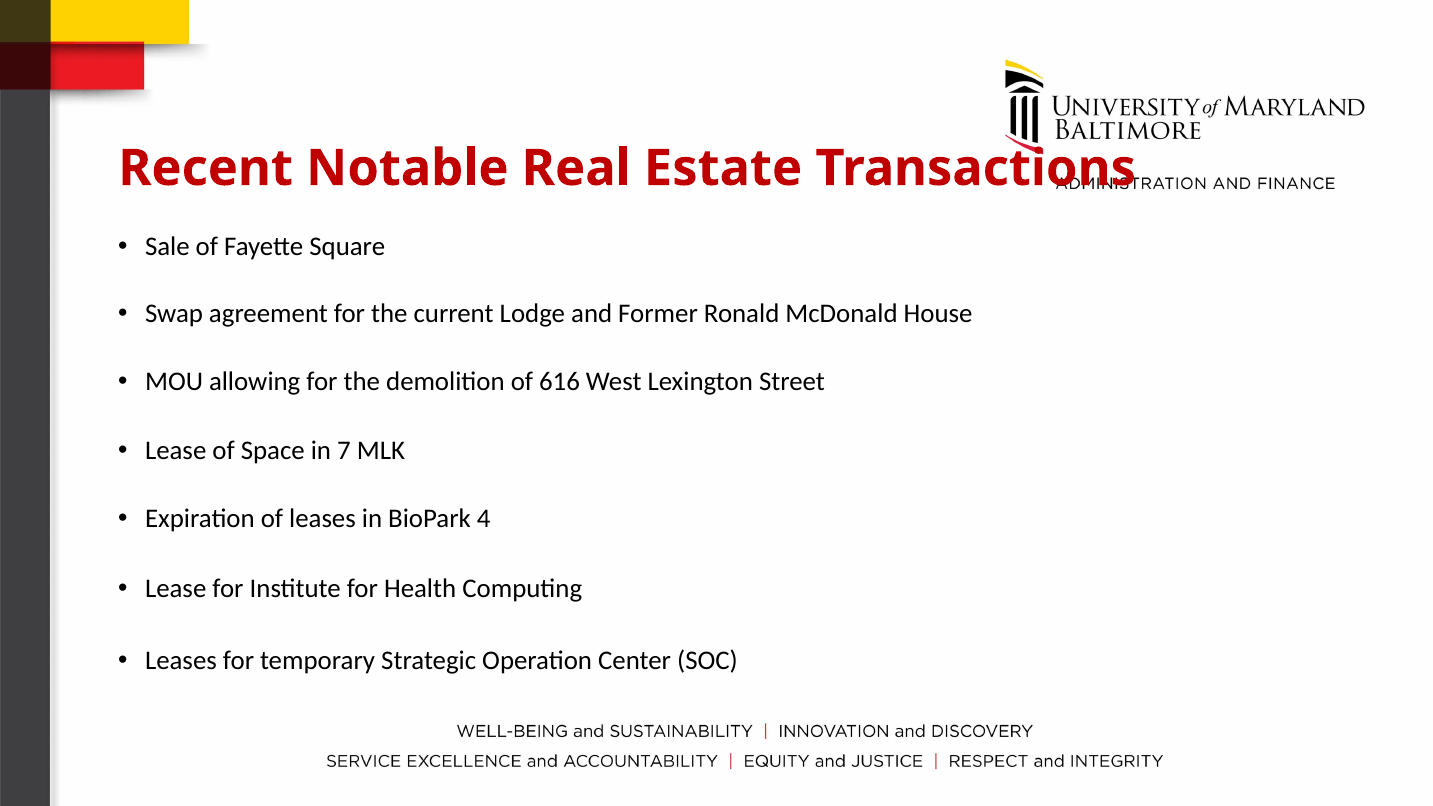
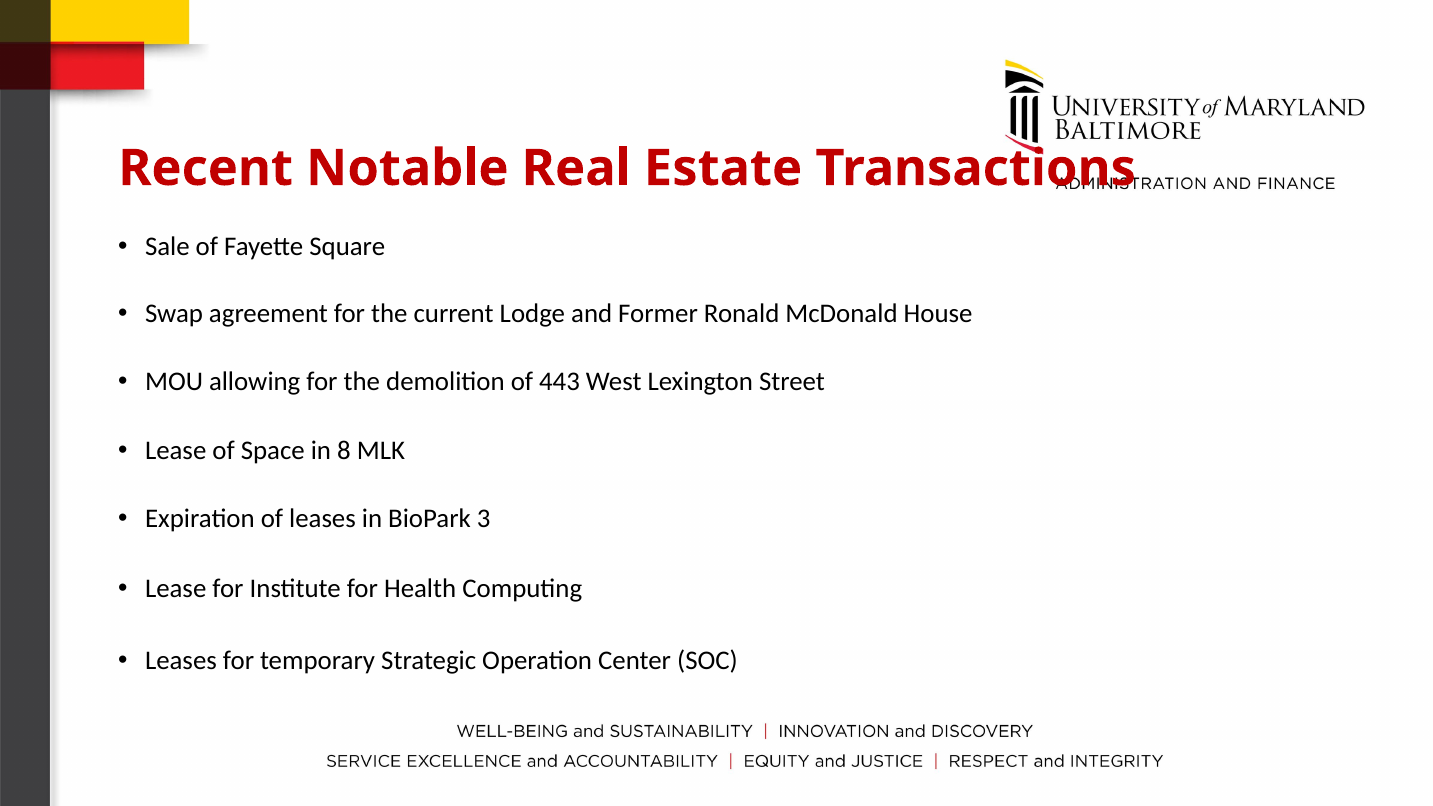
616: 616 -> 443
7: 7 -> 8
4: 4 -> 3
